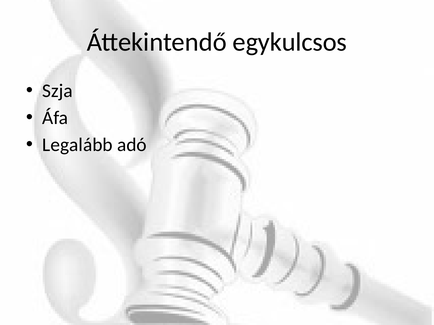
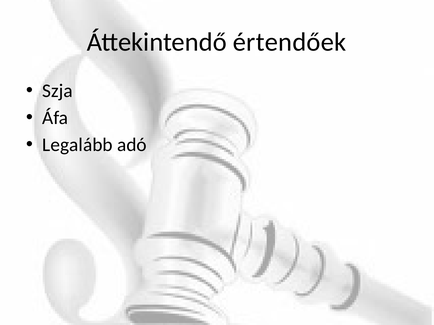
egykulcsos: egykulcsos -> értendőek
